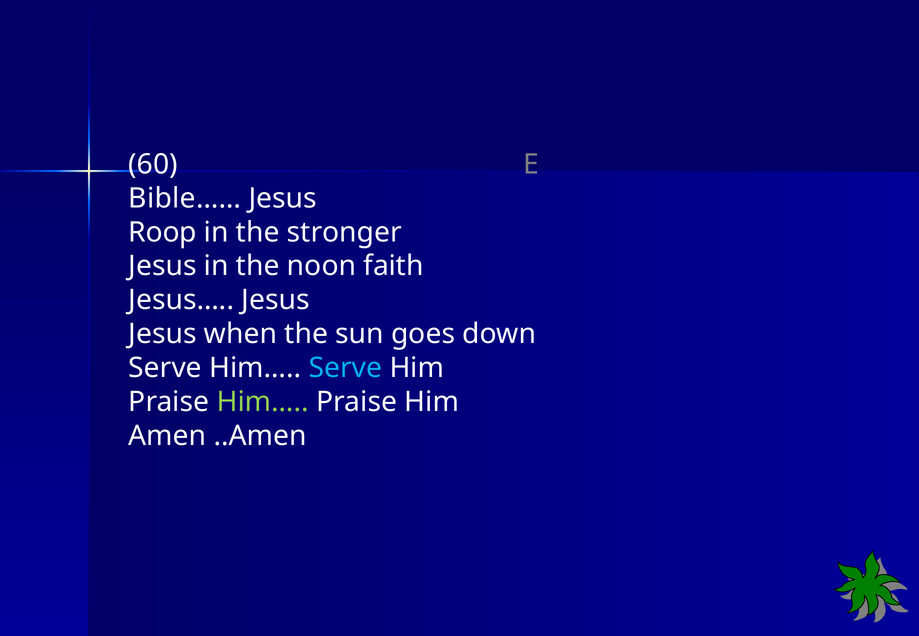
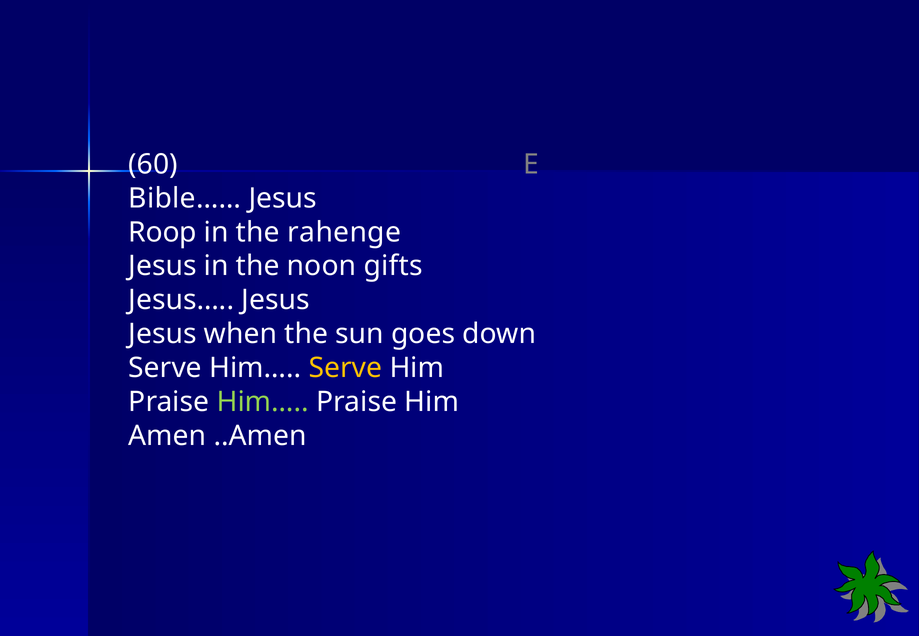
stronger: stronger -> rahenge
faith: faith -> gifts
Serve at (345, 368) colour: light blue -> yellow
